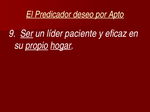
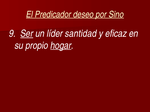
Apto: Apto -> Sino
paciente: paciente -> santidad
propio underline: present -> none
